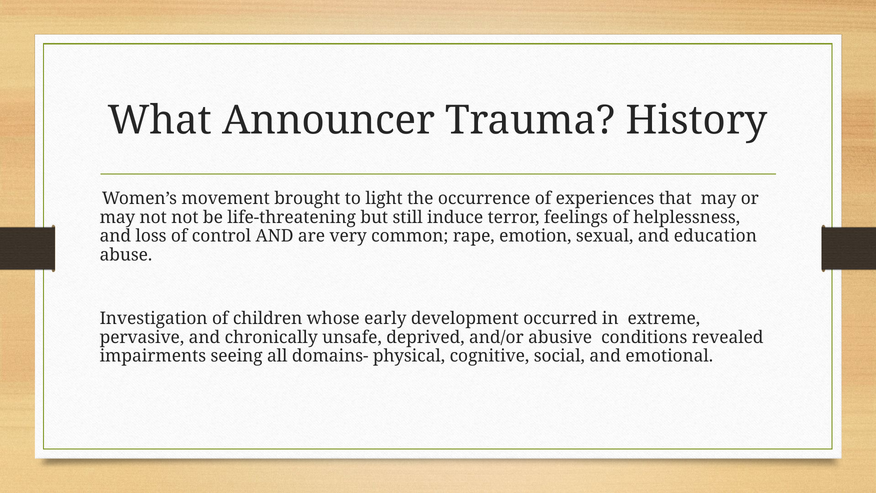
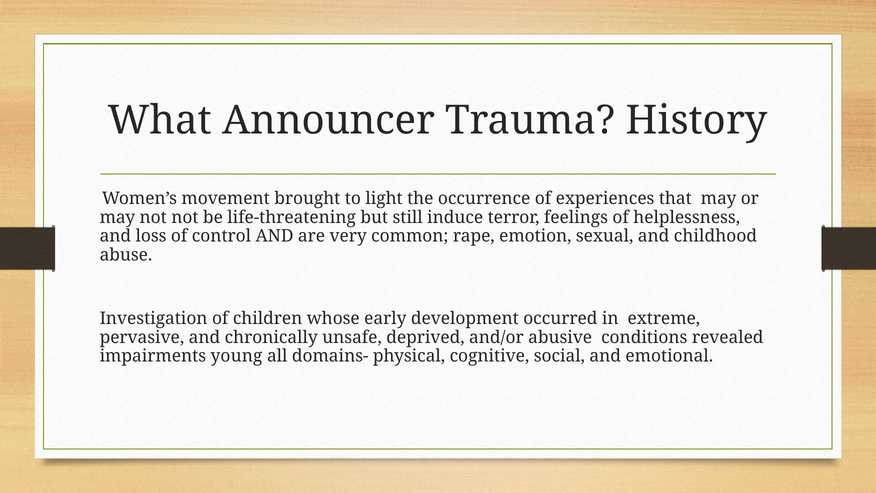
education: education -> childhood
seeing: seeing -> young
